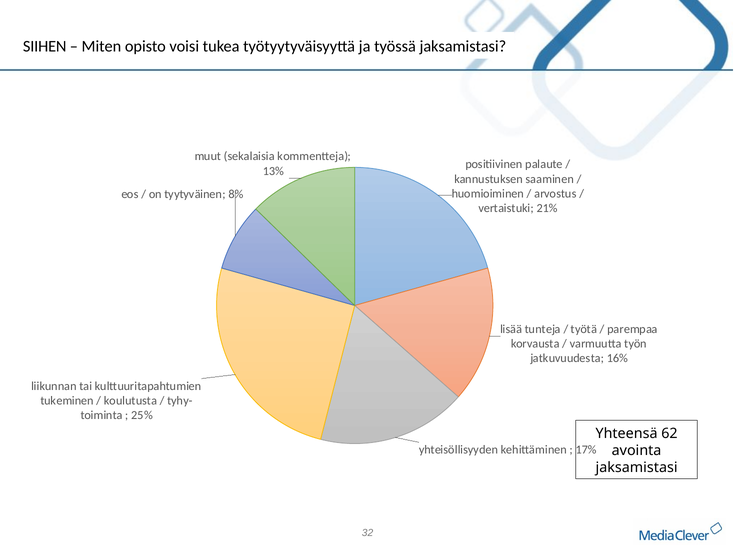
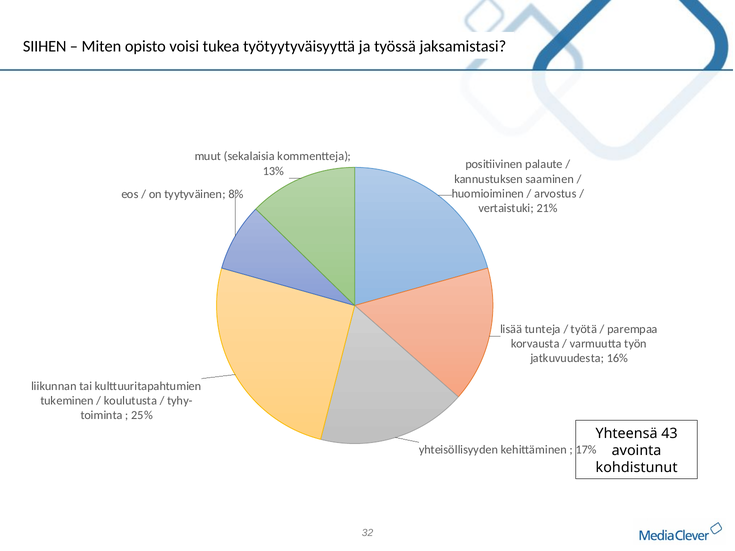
62: 62 -> 43
jaksamistasi at (637, 468): jaksamistasi -> kohdistunut
